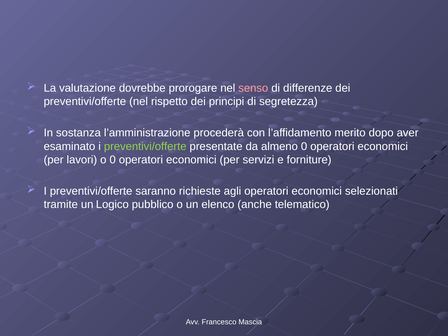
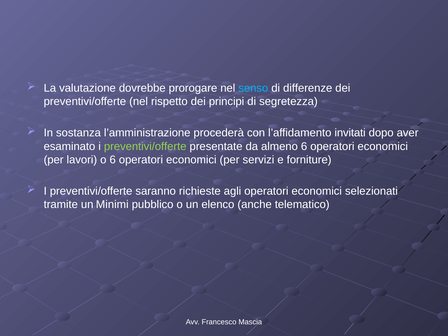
senso colour: pink -> light blue
merito: merito -> invitati
almeno 0: 0 -> 6
o 0: 0 -> 6
Logico: Logico -> Minimi
